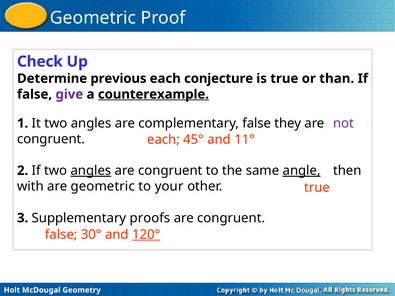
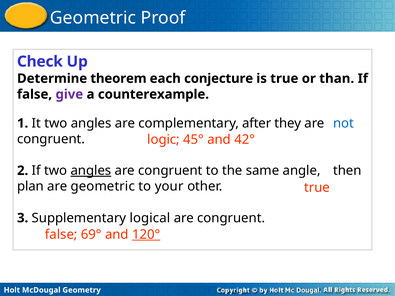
previous: previous -> theorem
counterexample underline: present -> none
complementary false: false -> after
not colour: purple -> blue
each at (163, 140): each -> logic
11°: 11° -> 42°
angle underline: present -> none
with: with -> plan
proofs: proofs -> logical
30°: 30° -> 69°
